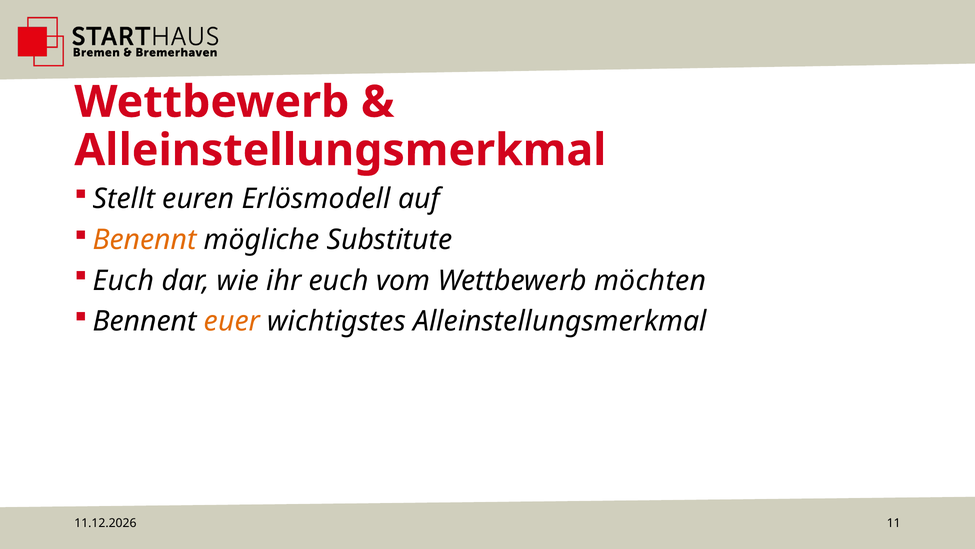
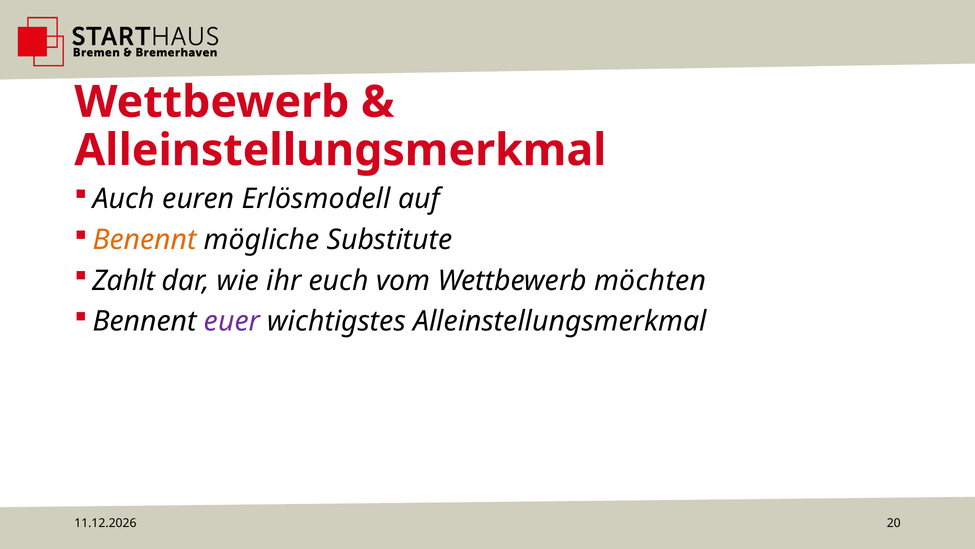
Stellt: Stellt -> Auch
Euch at (123, 280): Euch -> Zahlt
euer colour: orange -> purple
11: 11 -> 20
